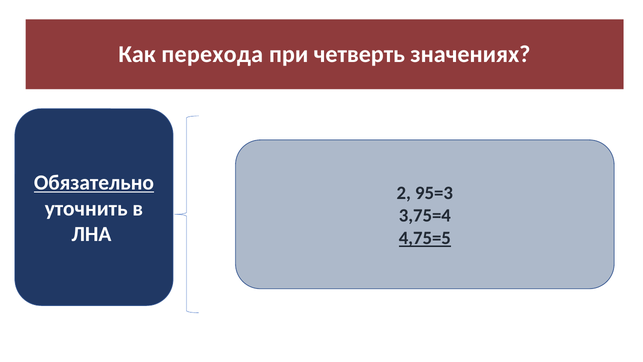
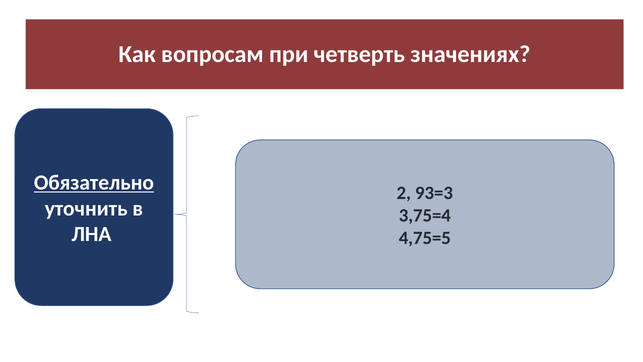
перехода: перехода -> вопросам
95=3: 95=3 -> 93=3
4,75=5 underline: present -> none
